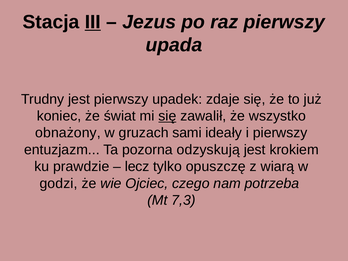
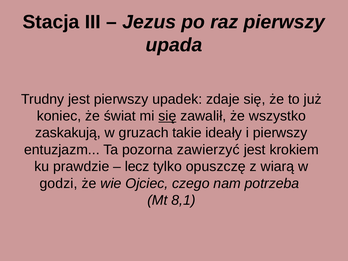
III underline: present -> none
obnażony: obnażony -> zaskakują
sami: sami -> takie
odzyskują: odzyskują -> zawierzyć
7,3: 7,3 -> 8,1
